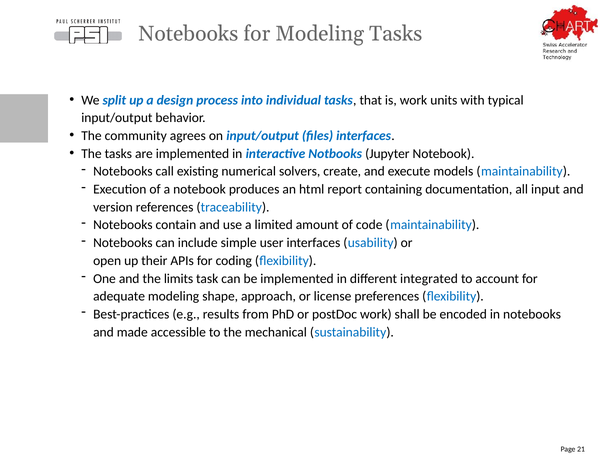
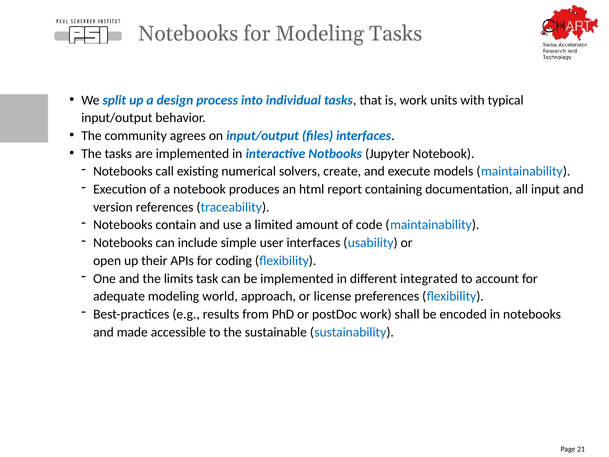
shape: shape -> world
mechanical: mechanical -> sustainable
